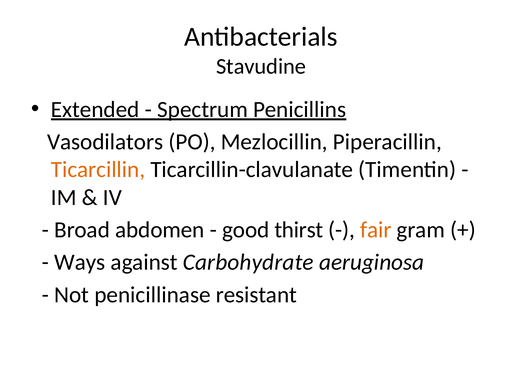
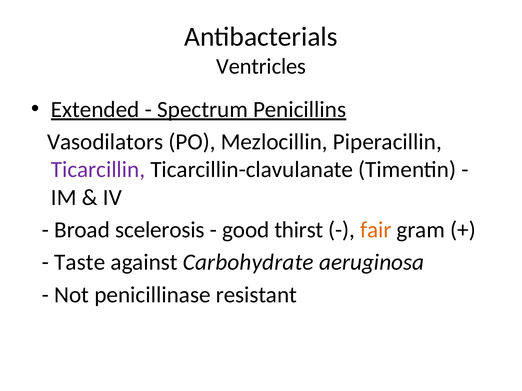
Stavudine: Stavudine -> Ventricles
Ticarcillin colour: orange -> purple
abdomen: abdomen -> scelerosis
Ways: Ways -> Taste
